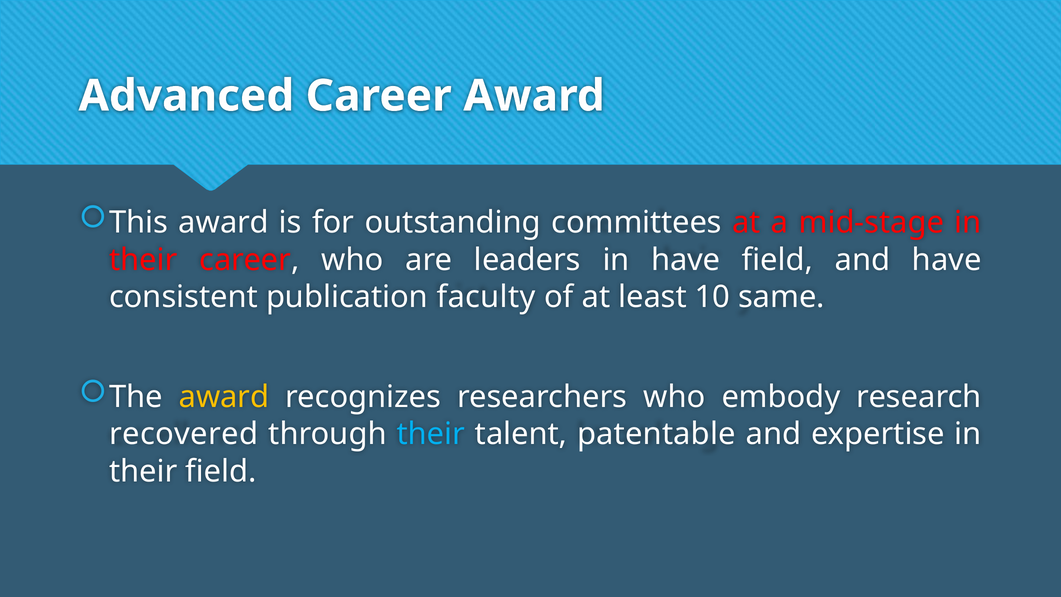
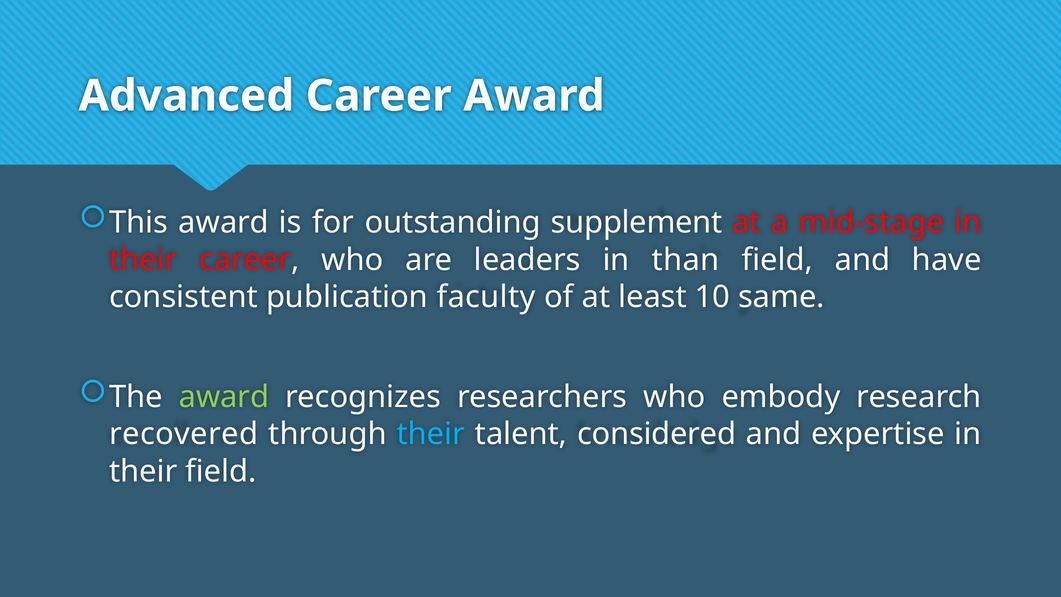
committees: committees -> supplement
in have: have -> than
award at (224, 397) colour: yellow -> light green
patentable: patentable -> considered
